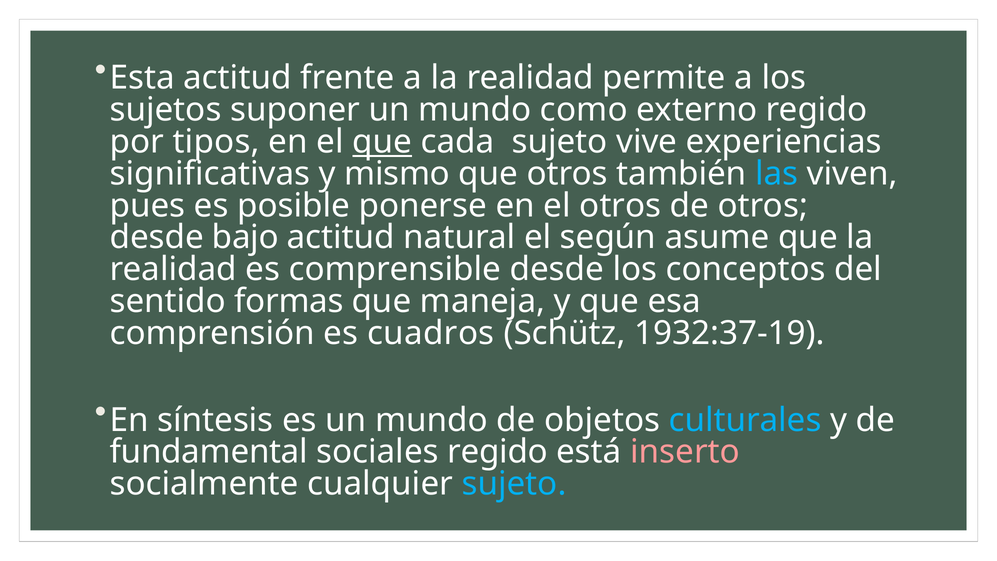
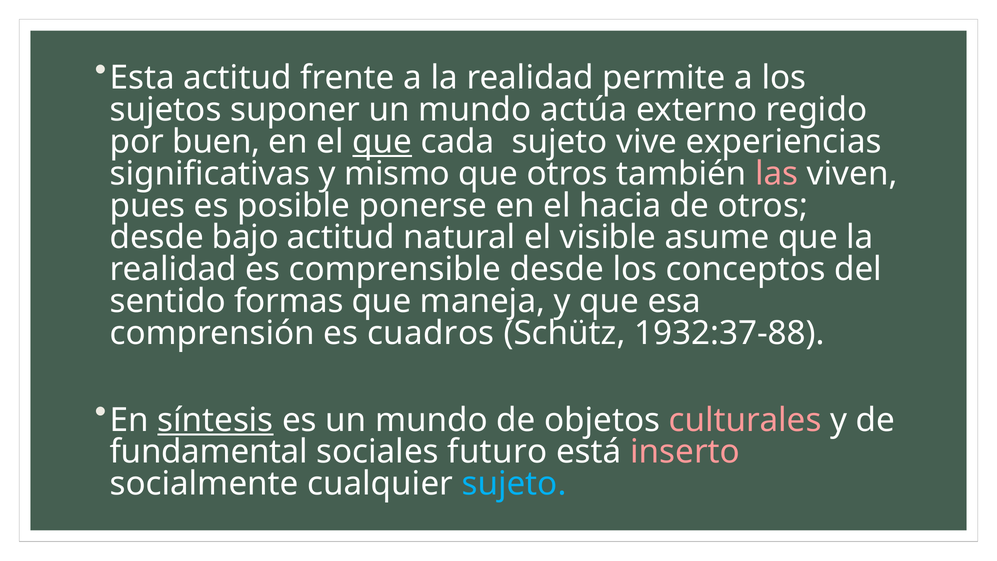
como: como -> actúa
tipos: tipos -> buen
las colour: light blue -> pink
el otros: otros -> hacia
según: según -> visible
1932:37-19: 1932:37-19 -> 1932:37-88
síntesis underline: none -> present
culturales colour: light blue -> pink
sociales regido: regido -> futuro
